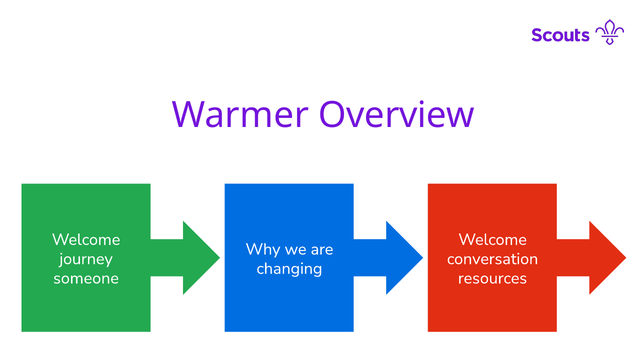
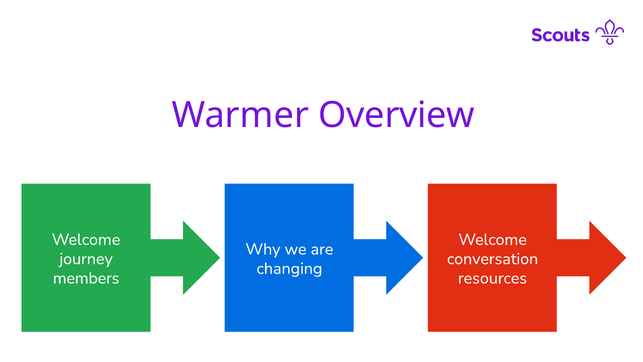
someone: someone -> members
